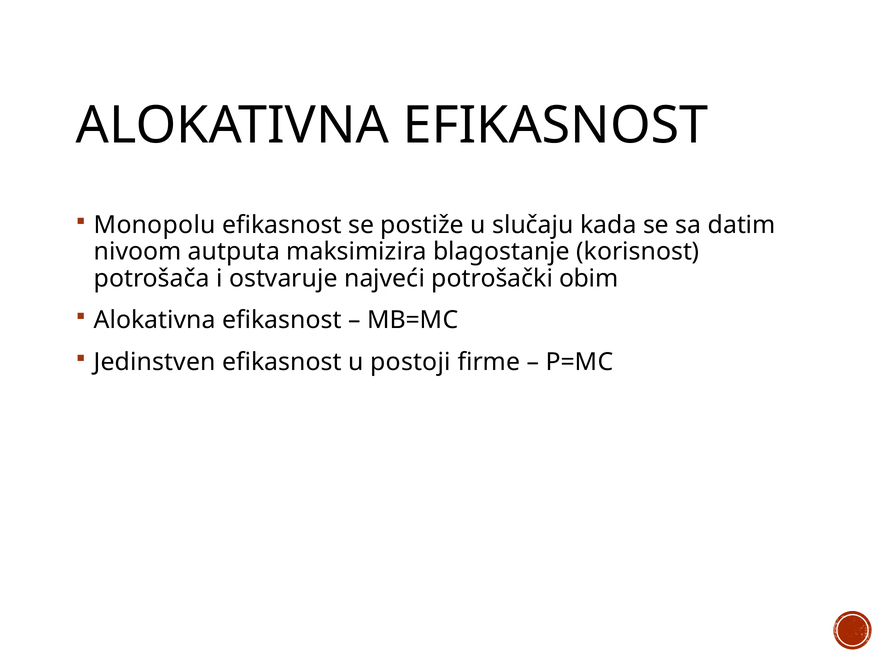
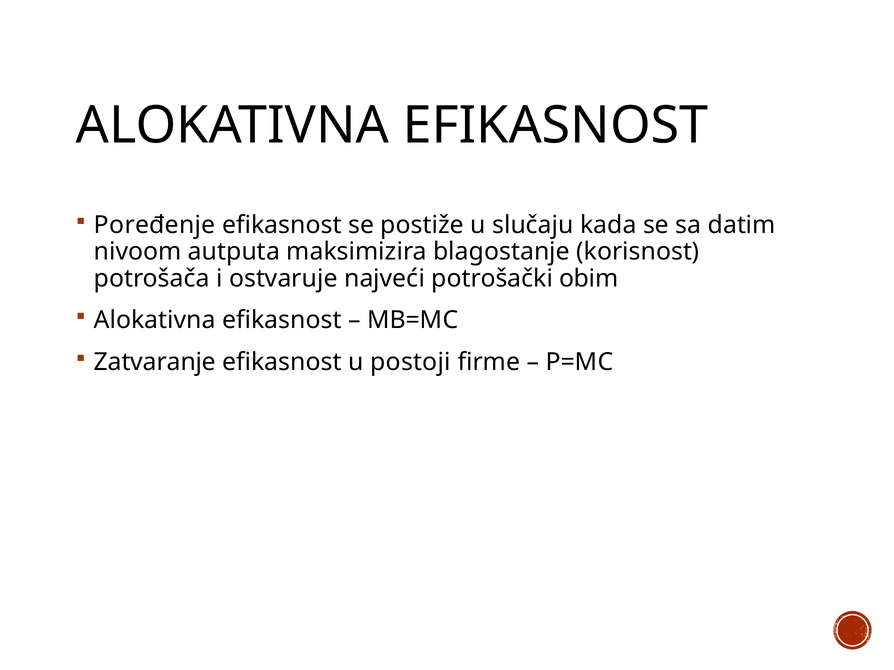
Monopolu: Monopolu -> Poređenje
Jedinstven: Jedinstven -> Zatvaranje
